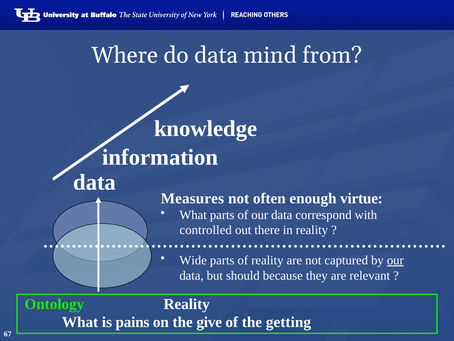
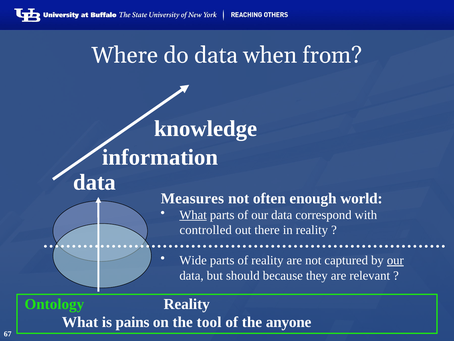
mind: mind -> when
virtue: virtue -> world
What at (193, 215) underline: none -> present
give: give -> tool
getting: getting -> anyone
